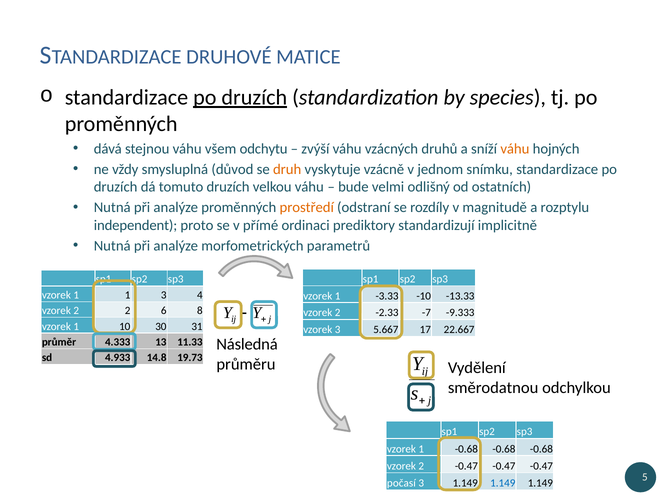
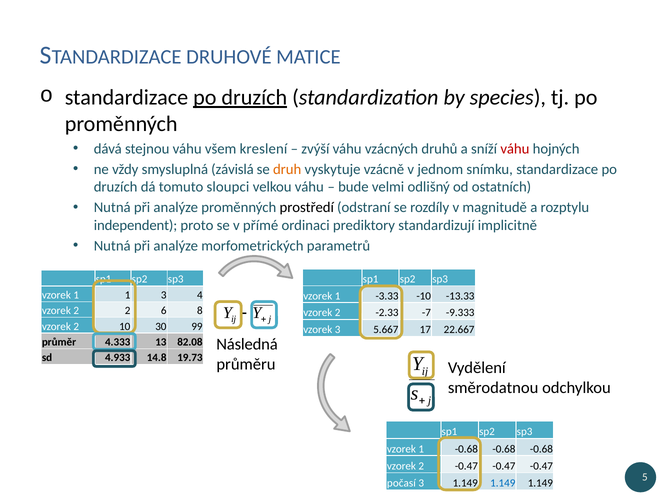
odchytu: odchytu -> kreslení
váhu at (515, 149) colour: orange -> red
důvod: důvod -> závislá
tomuto druzích: druzích -> sloupci
prostředí colour: orange -> black
1 at (76, 326): 1 -> 2
31: 31 -> 99
11.33: 11.33 -> 82.08
